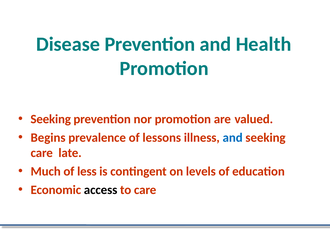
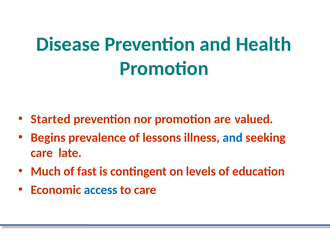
Seeking at (51, 119): Seeking -> Started
less: less -> fast
access colour: black -> blue
